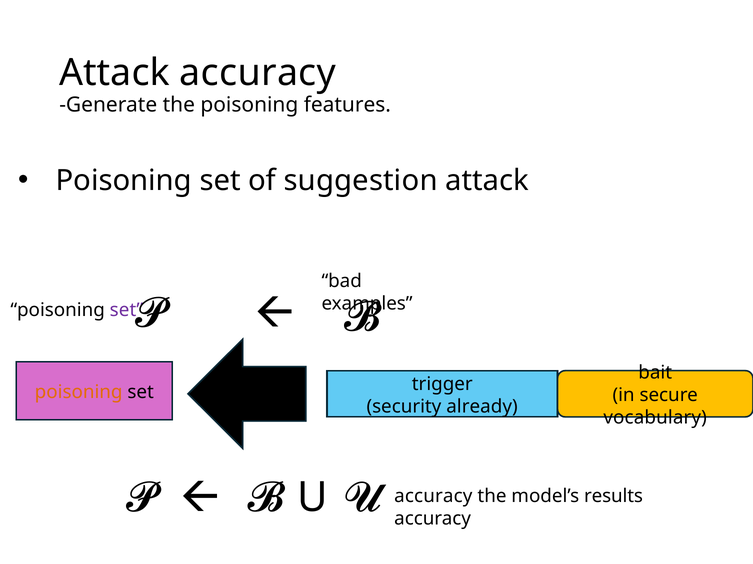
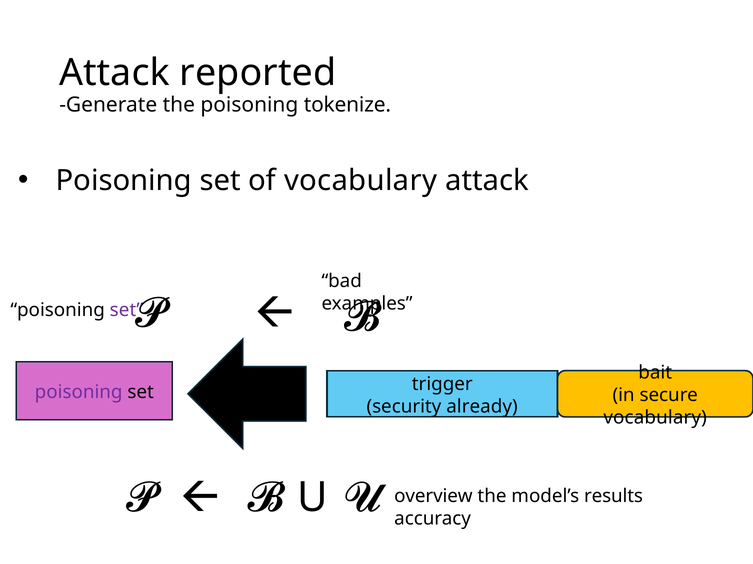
Attack accuracy: accuracy -> reported
features: features -> tokenize
of suggestion: suggestion -> vocabulary
poisoning at (79, 393) colour: orange -> purple
U accuracy: accuracy -> overview
